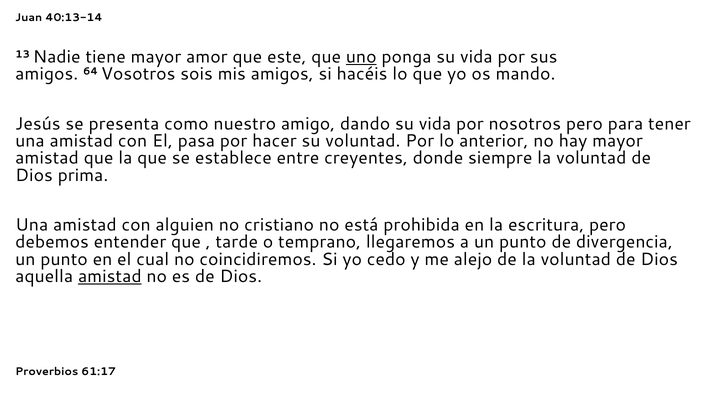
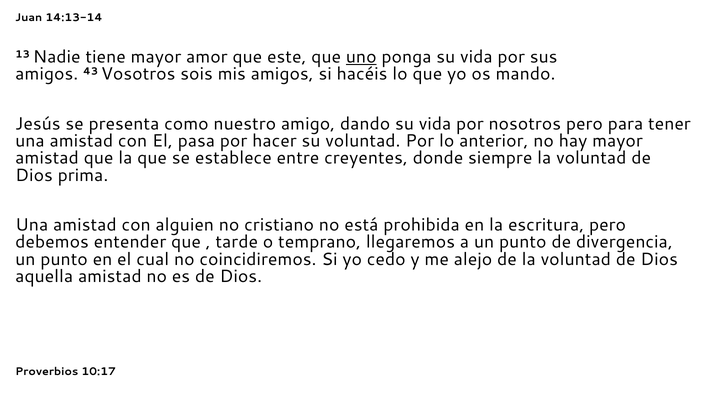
40:13-14: 40:13-14 -> 14:13-14
64: 64 -> 43
amistad at (110, 276) underline: present -> none
61:17: 61:17 -> 10:17
